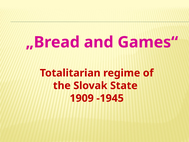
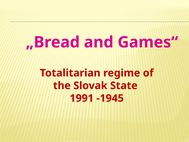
1909: 1909 -> 1991
